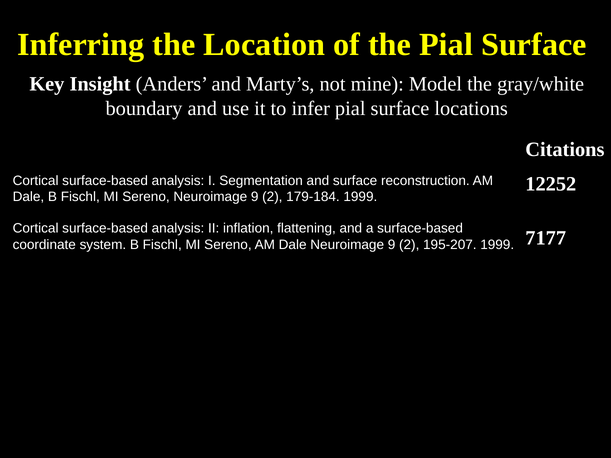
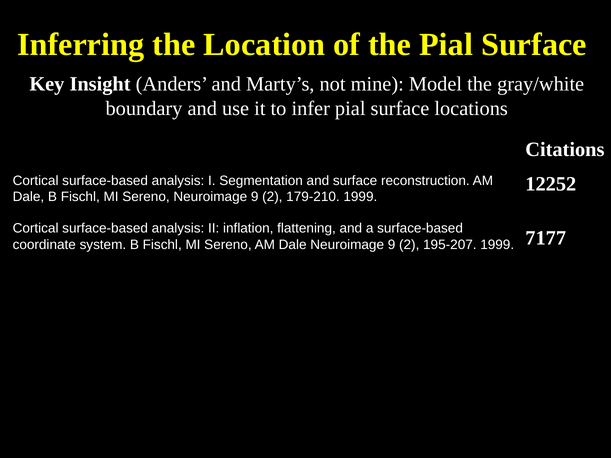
179-184: 179-184 -> 179-210
